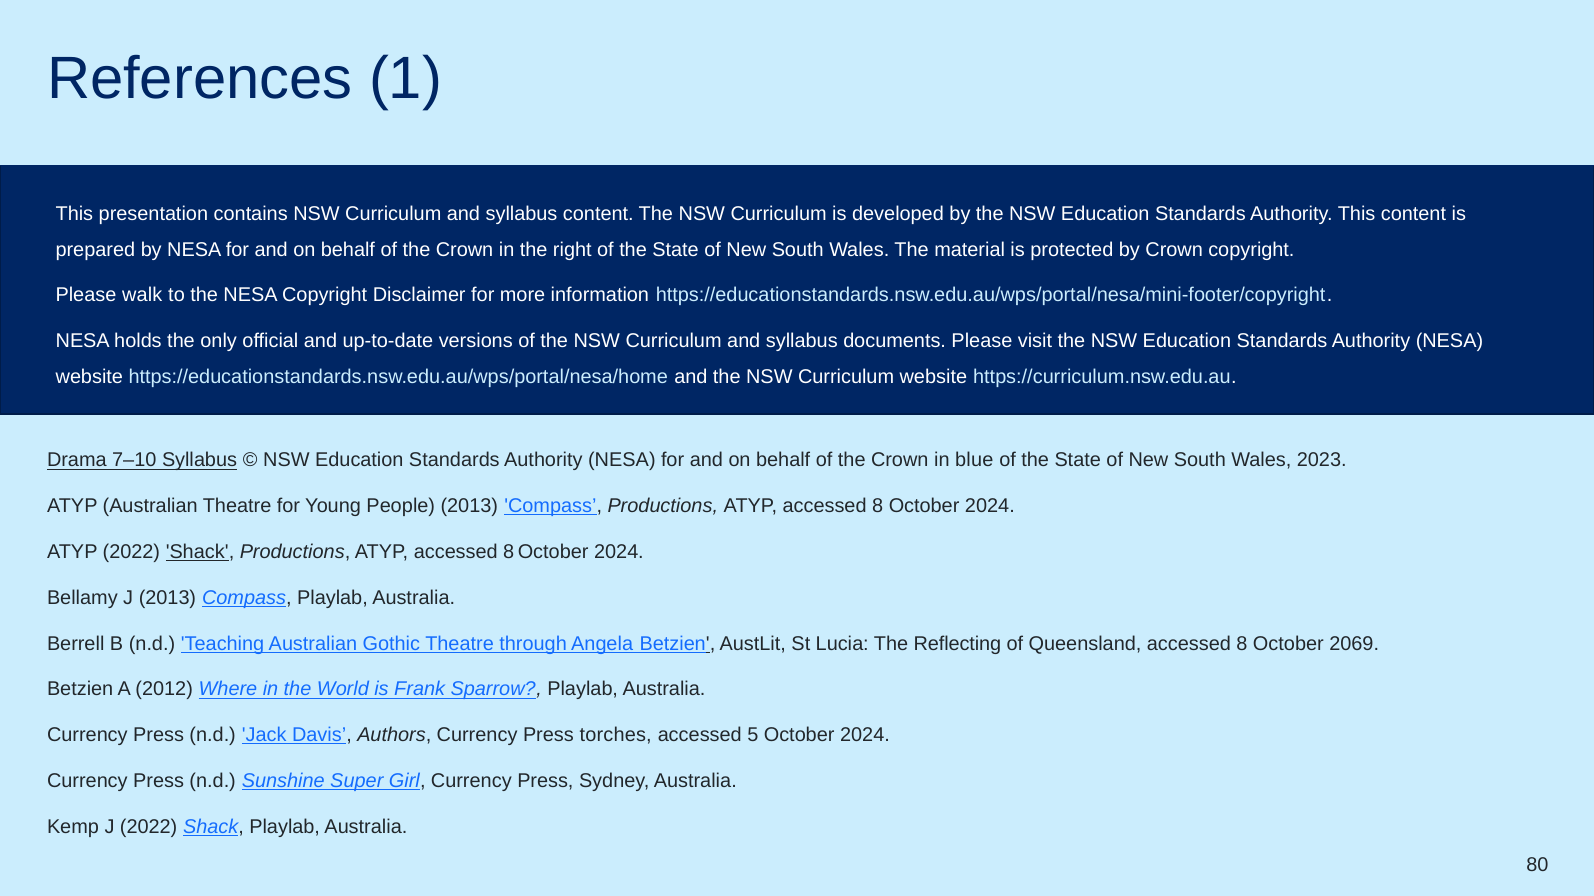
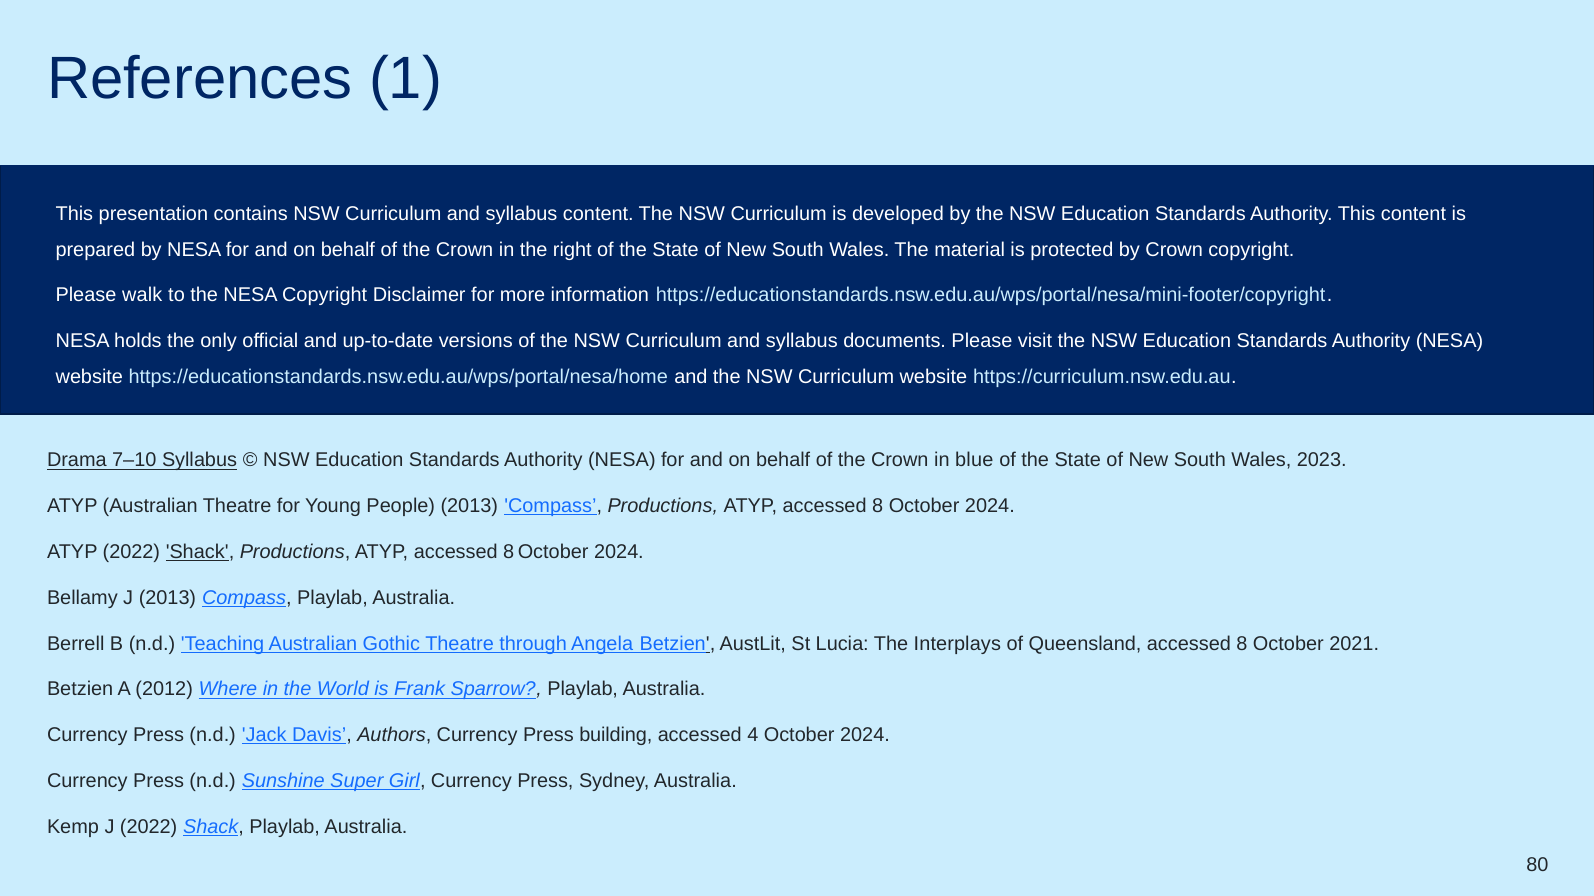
Reflecting: Reflecting -> Interplays
2069: 2069 -> 2021
torches: torches -> building
5: 5 -> 4
